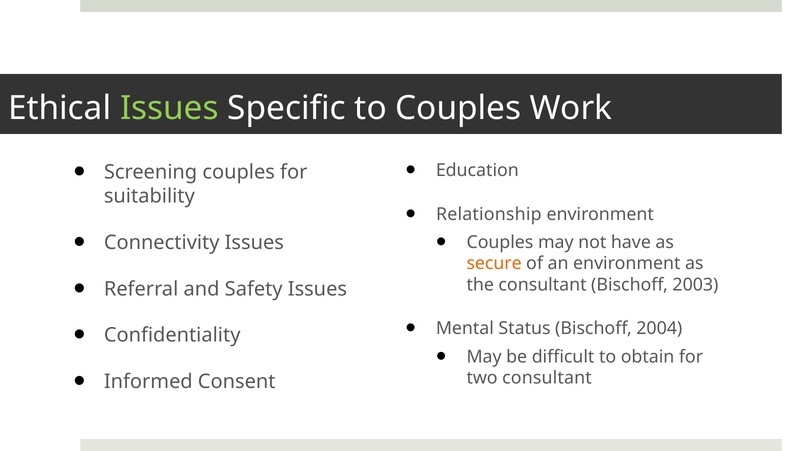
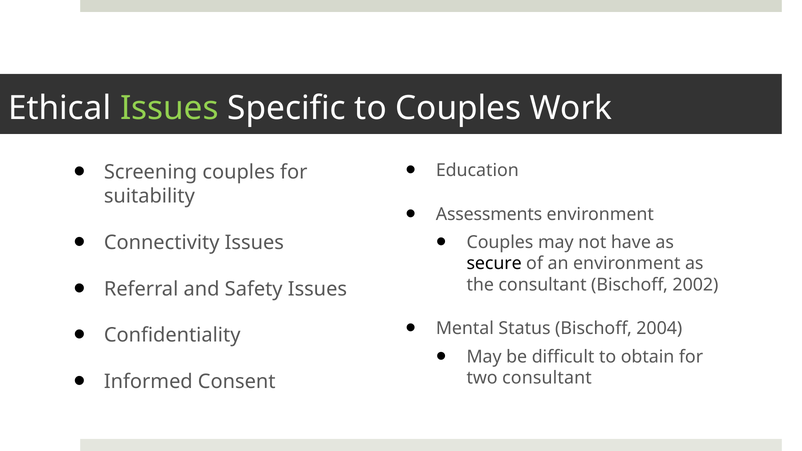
Relationship: Relationship -> Assessments
secure colour: orange -> black
2003: 2003 -> 2002
